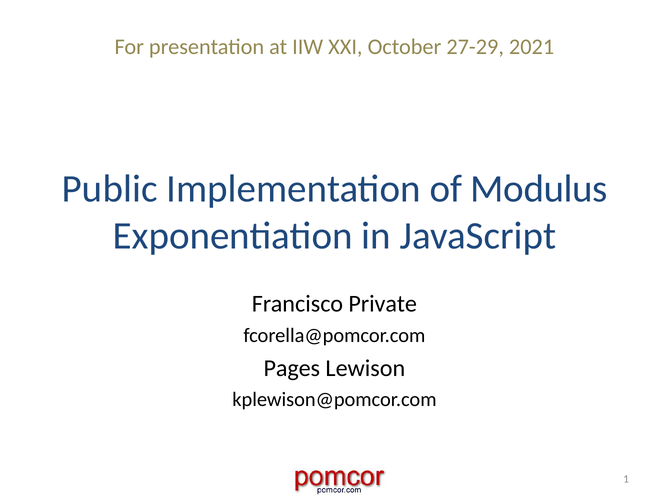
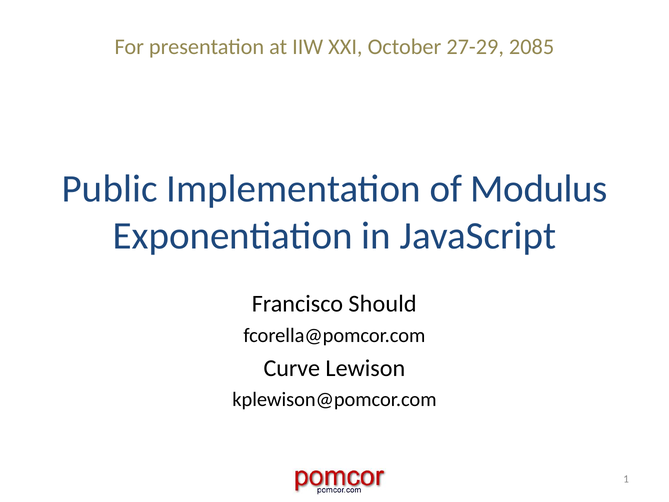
2021: 2021 -> 2085
Private: Private -> Should
Pages: Pages -> Curve
